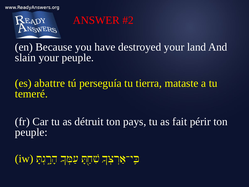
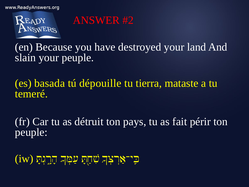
abattre: abattre -> basada
perseguía: perseguía -> dépouille
